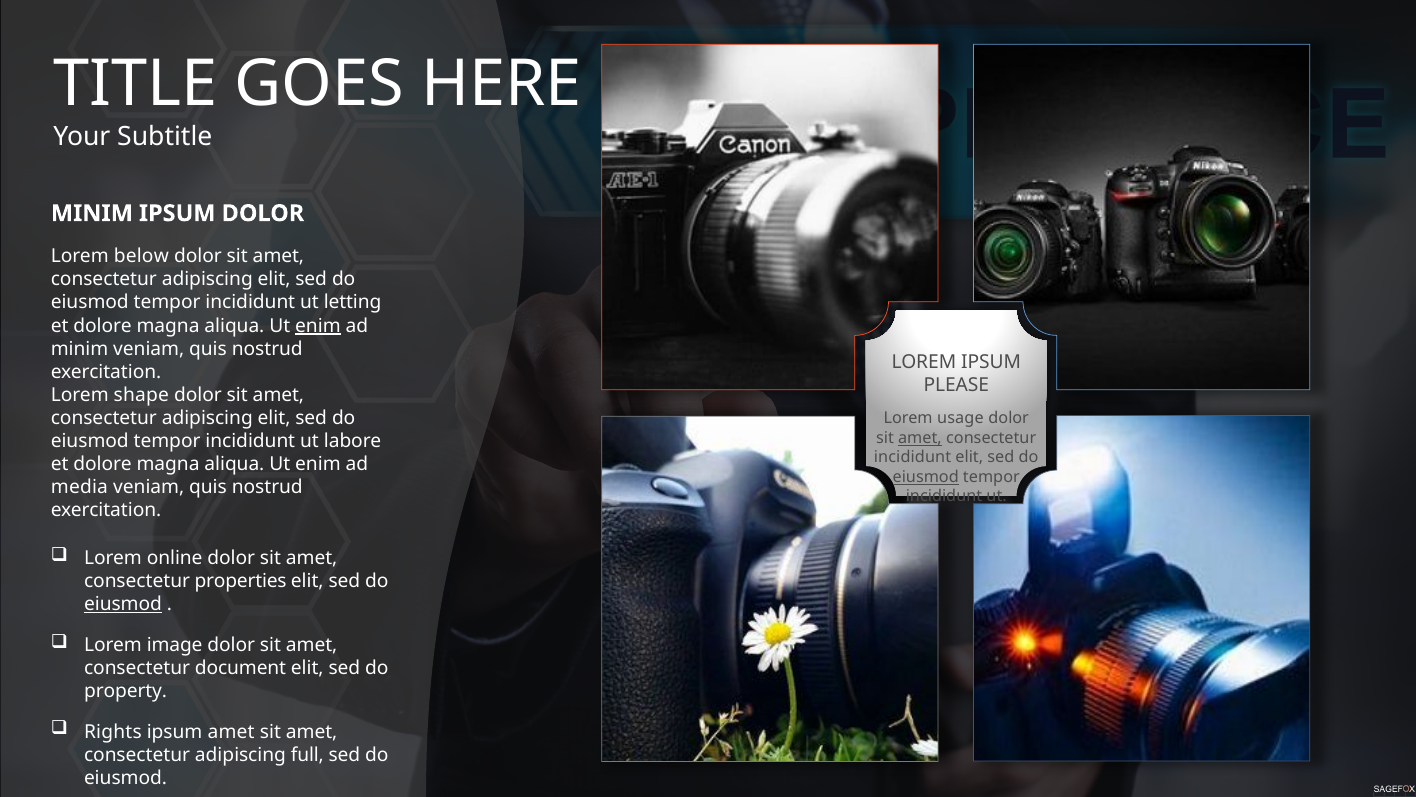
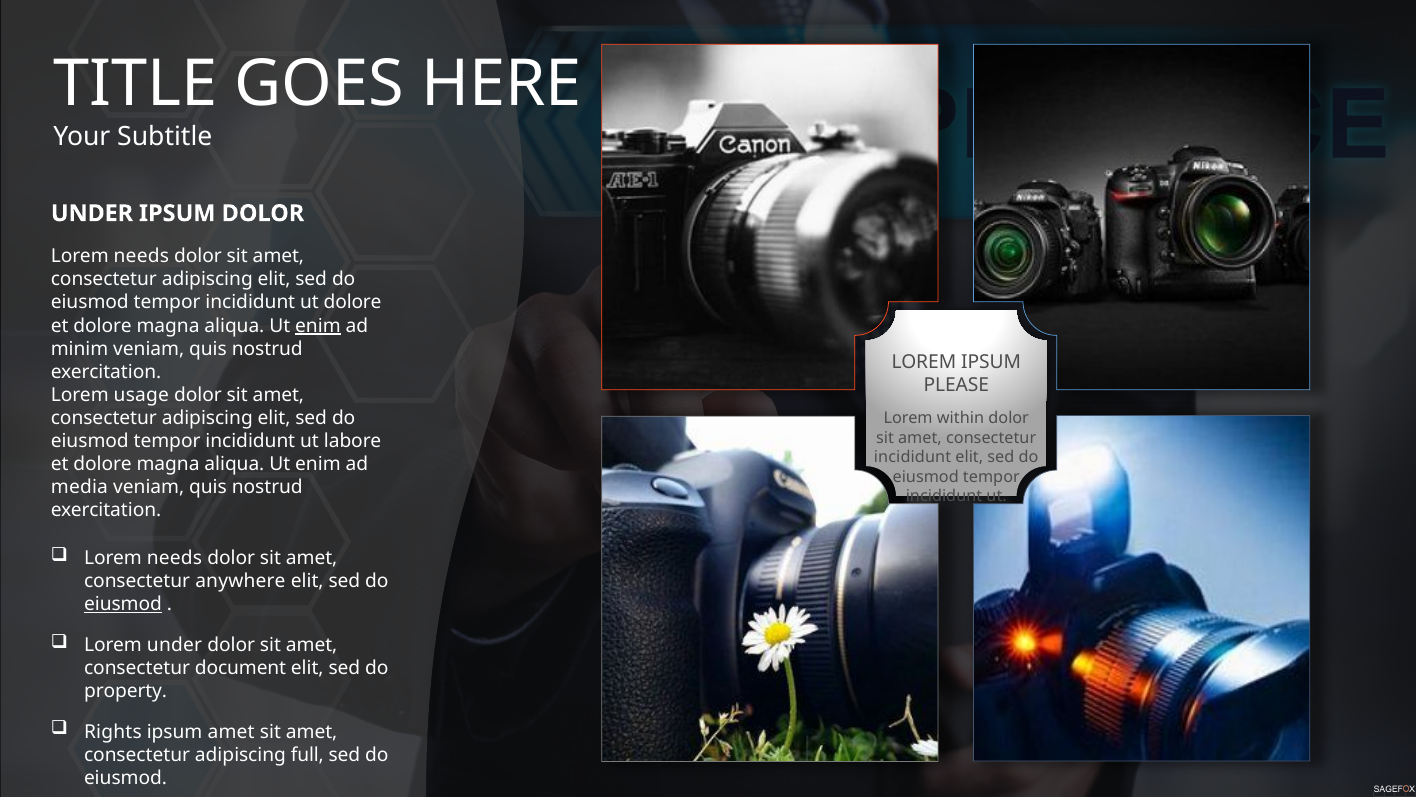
MINIM at (92, 213): MINIM -> UNDER
below at (141, 256): below -> needs
ut letting: letting -> dolore
shape: shape -> usage
usage: usage -> within
amet at (920, 438) underline: present -> none
eiusmod at (926, 477) underline: present -> none
online at (175, 558): online -> needs
properties: properties -> anywhere
Lorem image: image -> under
